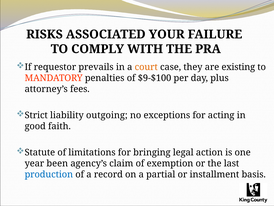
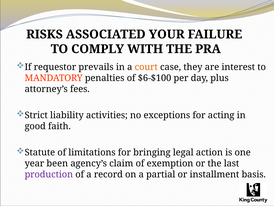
existing: existing -> interest
$9-$100: $9-$100 -> $6-$100
outgoing: outgoing -> activities
production colour: blue -> purple
